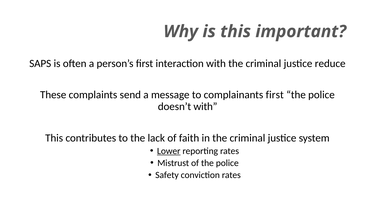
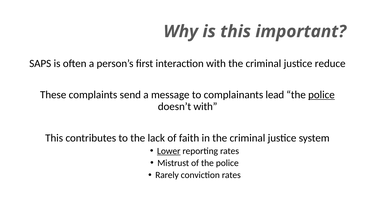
complainants first: first -> lead
police at (321, 95) underline: none -> present
Safety: Safety -> Rarely
